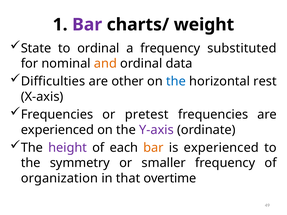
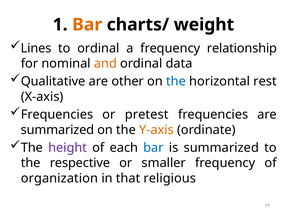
Bar at (87, 25) colour: purple -> orange
State: State -> Lines
substituted: substituted -> relationship
Difficulties: Difficulties -> Qualitative
experienced at (57, 130): experienced -> summarized
Y-axis colour: purple -> orange
bar at (153, 148) colour: orange -> blue
is experienced: experienced -> summarized
symmetry: symmetry -> respective
overtime: overtime -> religious
